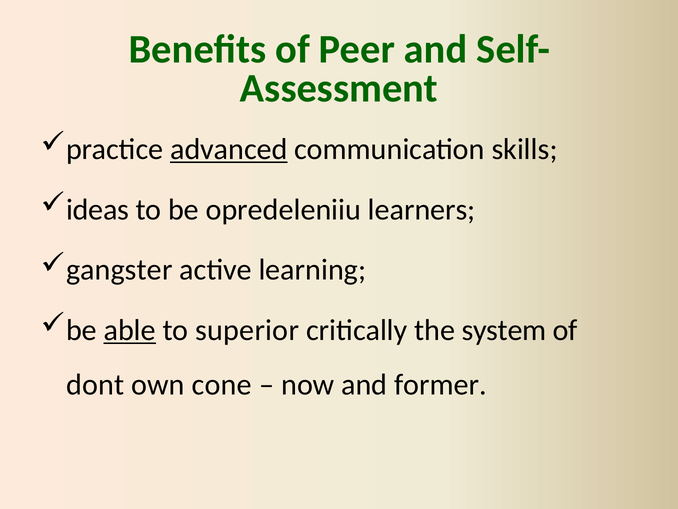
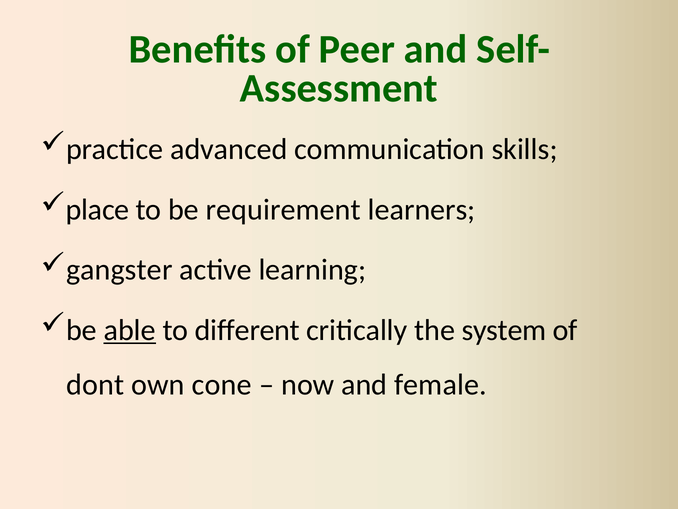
advanced underline: present -> none
ideas: ideas -> place
opredeleniiu: opredeleniiu -> requirement
superior: superior -> different
former: former -> female
